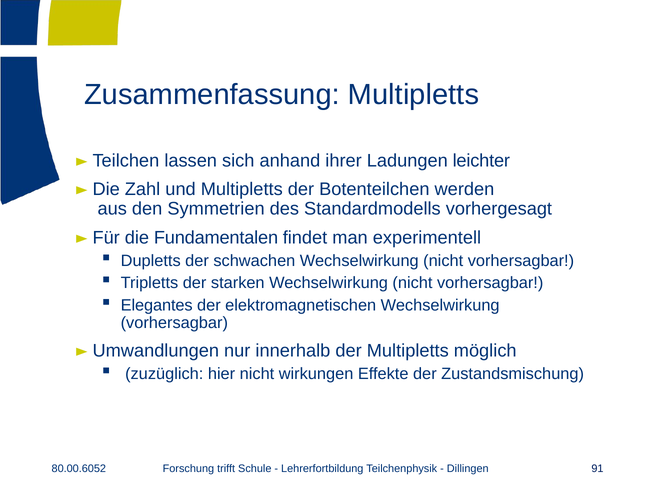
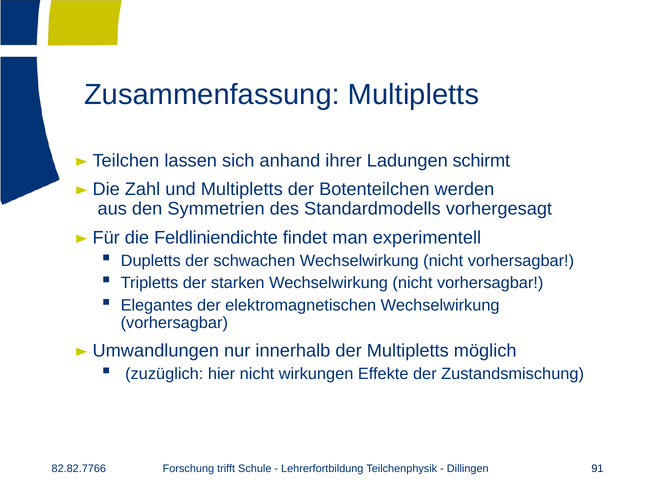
leichter: leichter -> schirmt
Fundamentalen: Fundamentalen -> Feldliniendichte
80.00.6052: 80.00.6052 -> 82.82.7766
